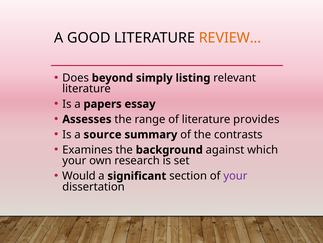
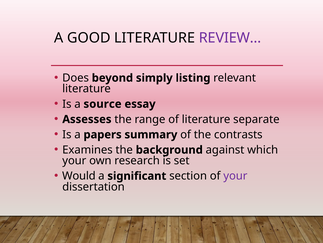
REVIEW… colour: orange -> purple
papers: papers -> source
provides: provides -> separate
source: source -> papers
